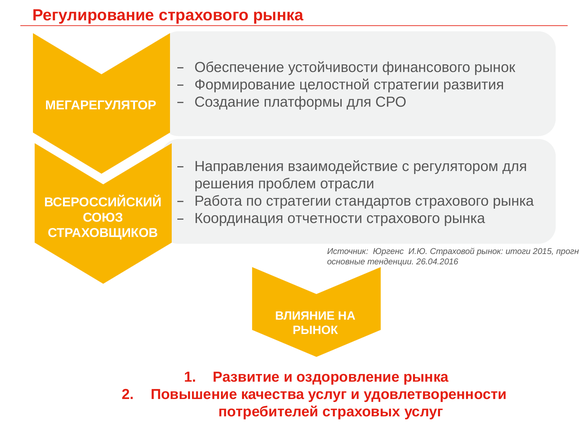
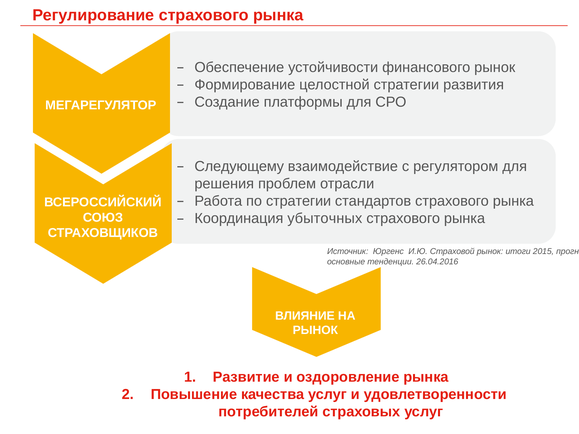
Направления: Направления -> Следующему
отчетности: отчетности -> убыточных
